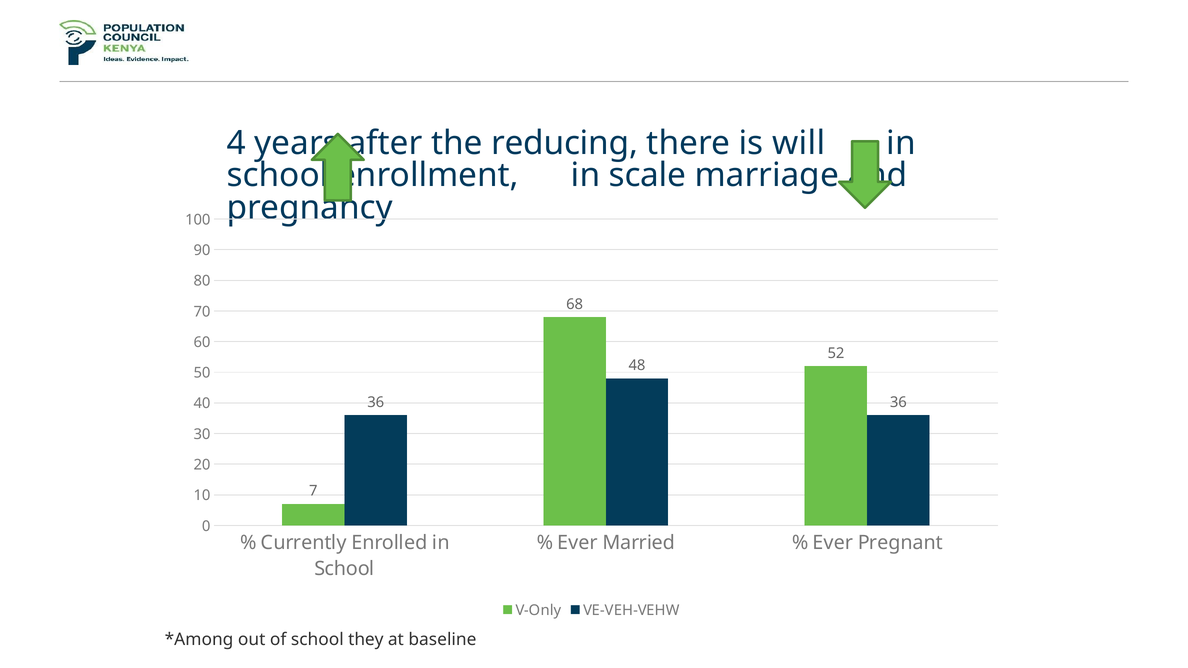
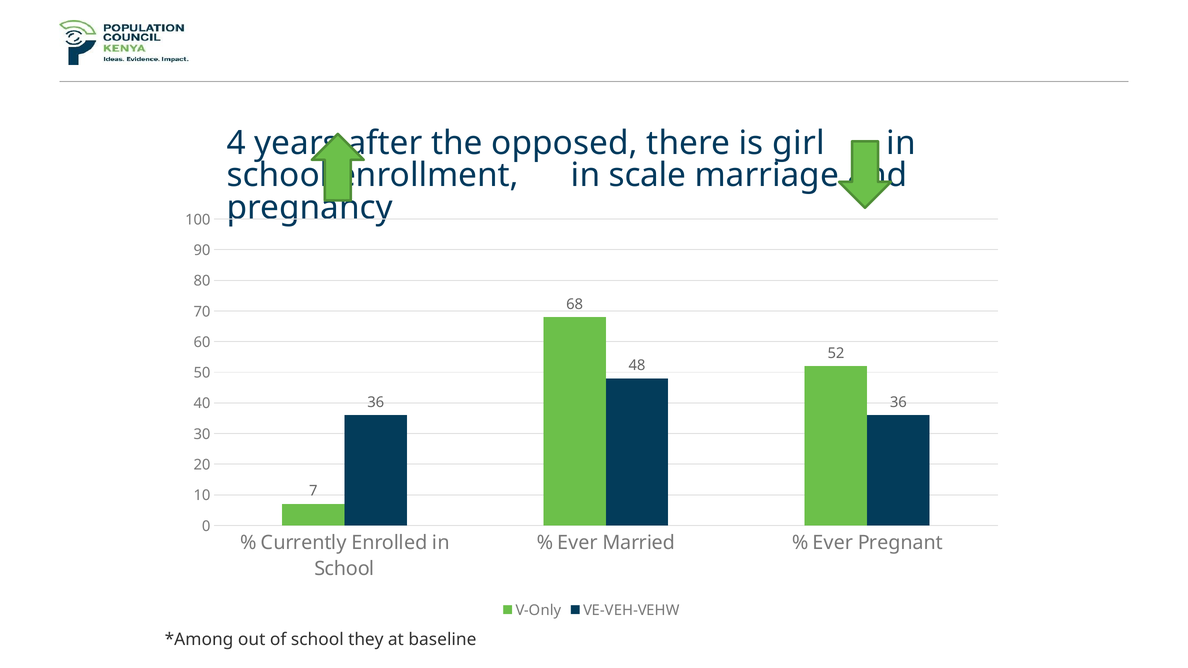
reducing: reducing -> opposed
will: will -> girl
